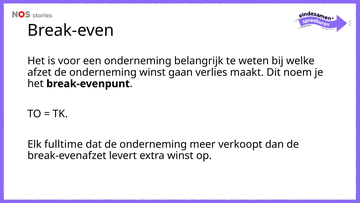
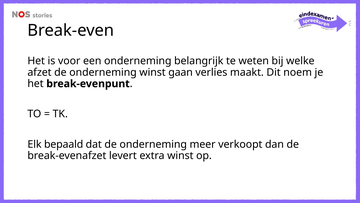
fulltime: fulltime -> bepaald
